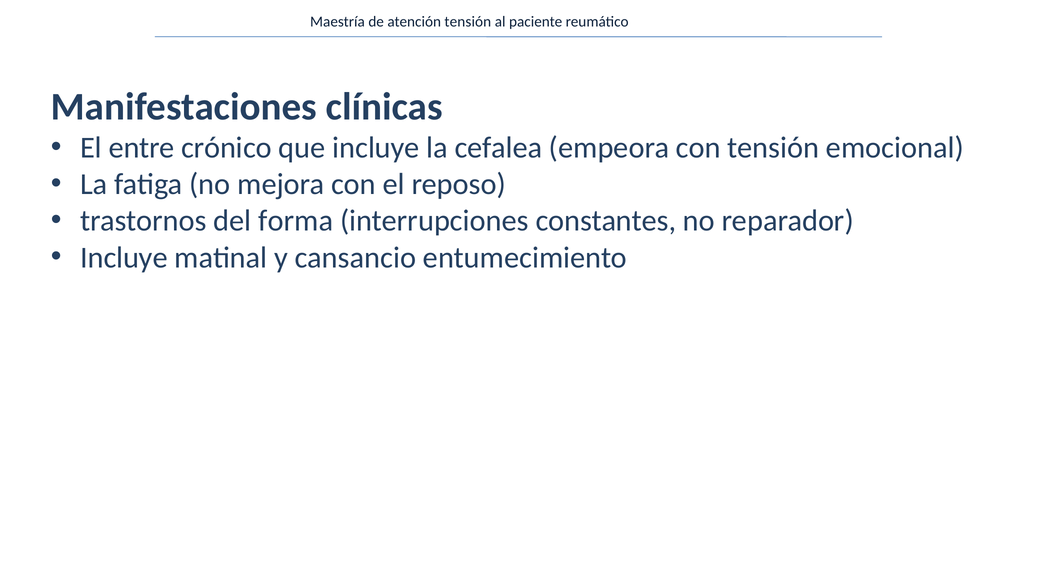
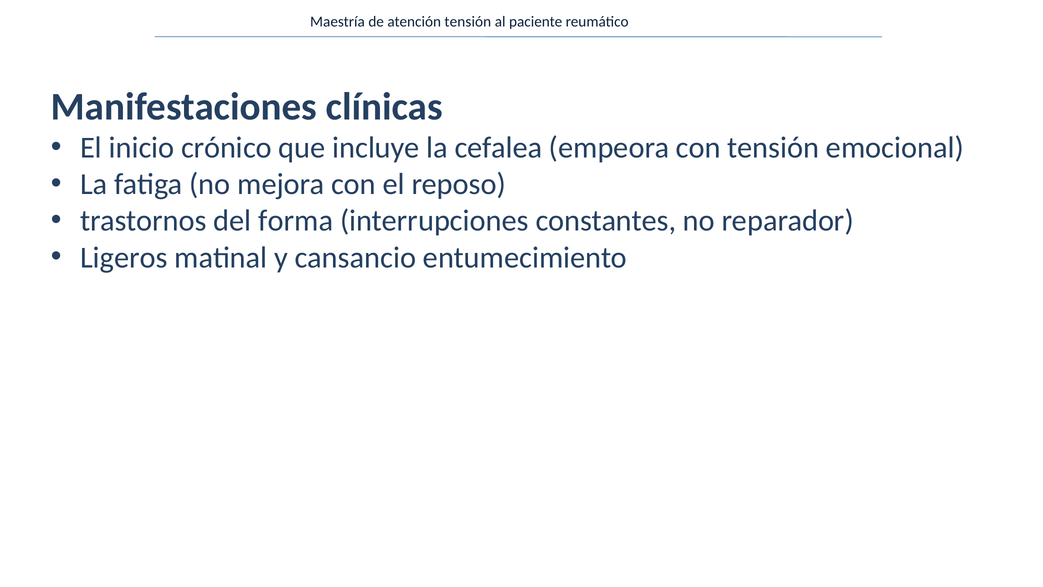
entre: entre -> inicio
Incluye at (124, 257): Incluye -> Ligeros
